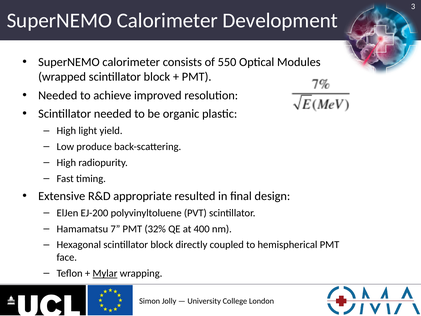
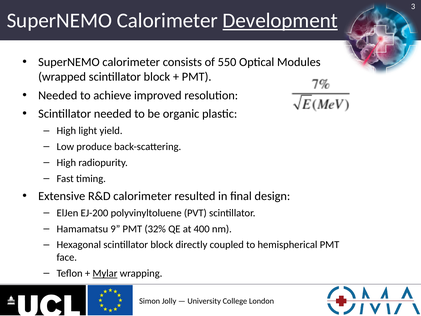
Development underline: none -> present
R&D appropriate: appropriate -> calorimeter
7: 7 -> 9
